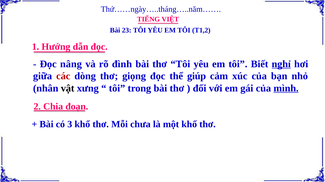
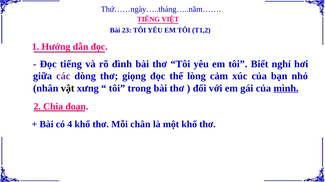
Đọc nâng: nâng -> tiếng
nghỉ underline: present -> none
các colour: red -> purple
giúp: giúp -> lòng
3: 3 -> 4
chưa: chưa -> chân
